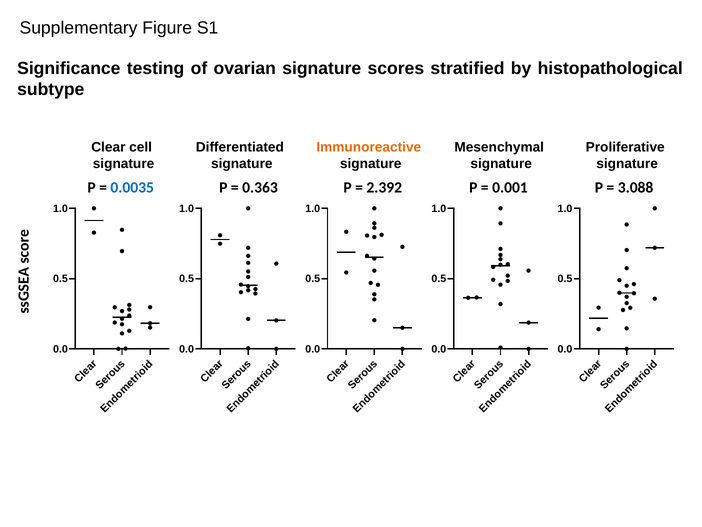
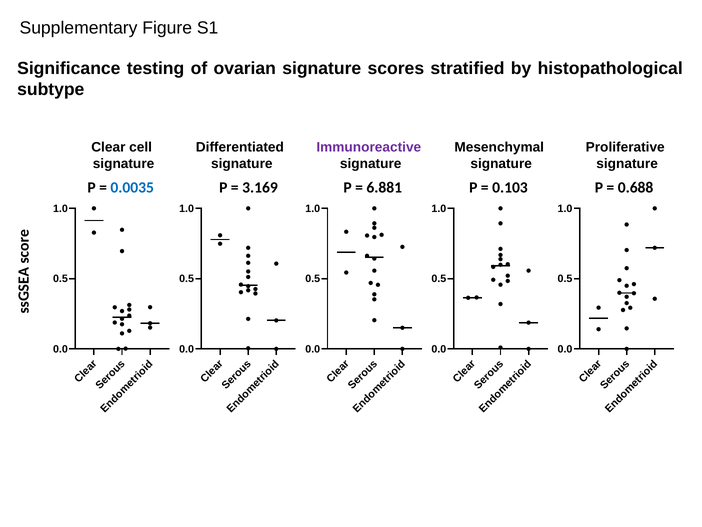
Immunoreactive colour: orange -> purple
0.363: 0.363 -> 3.169
2.392: 2.392 -> 6.881
0.001: 0.001 -> 0.103
3.088: 3.088 -> 0.688
